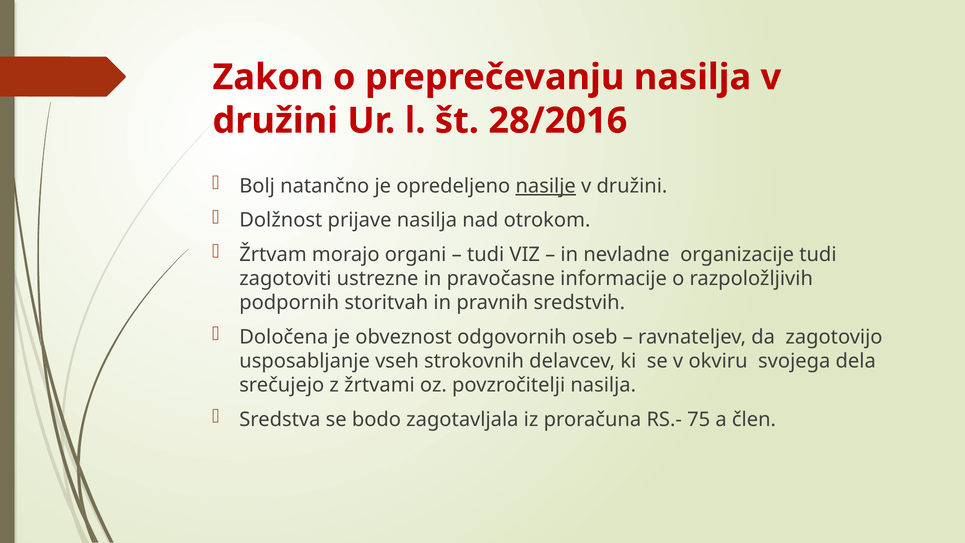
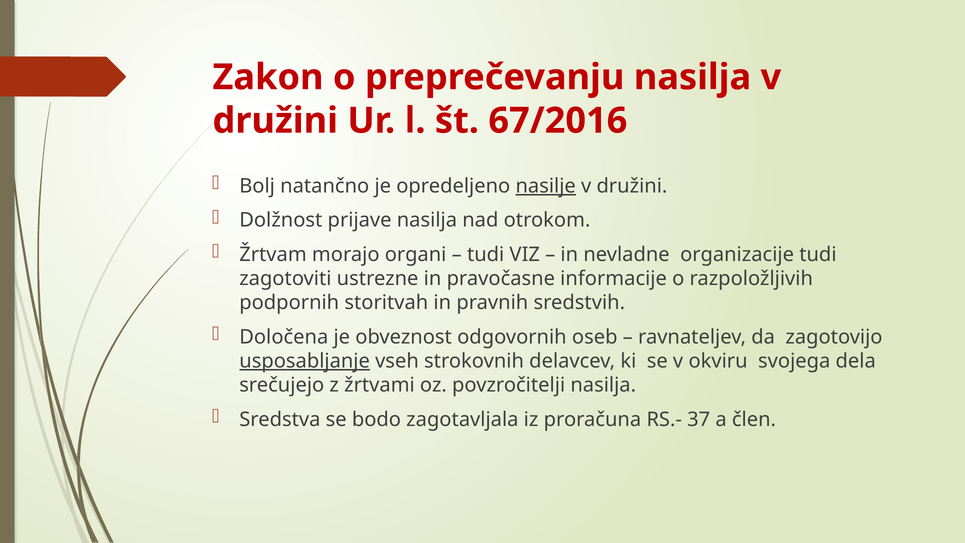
28/2016: 28/2016 -> 67/2016
usposabljanje underline: none -> present
75: 75 -> 37
